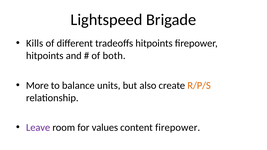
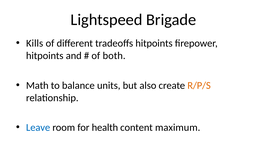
More: More -> Math
Leave colour: purple -> blue
values: values -> health
content firepower: firepower -> maximum
